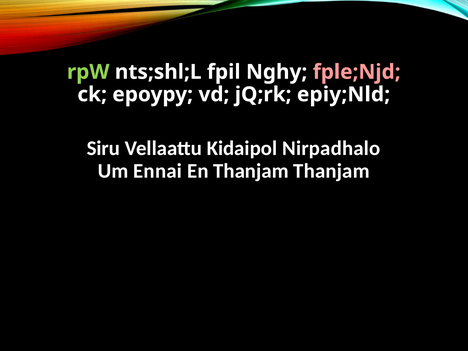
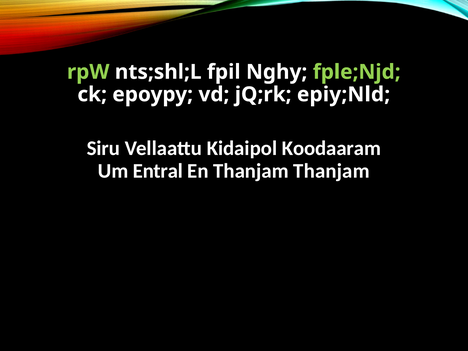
fple;Njd colour: pink -> light green
Nirpadhalo: Nirpadhalo -> Koodaaram
Ennai: Ennai -> Entral
